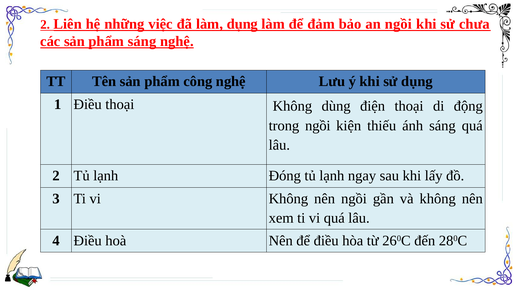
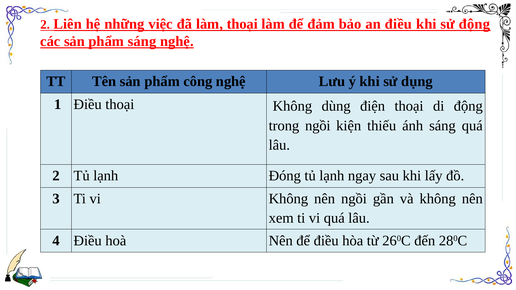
làm dụng: dụng -> thoại
an ngồi: ngồi -> điều
sử chưa: chưa -> động
